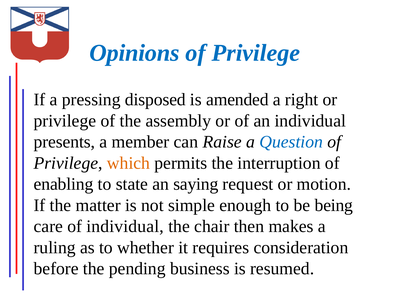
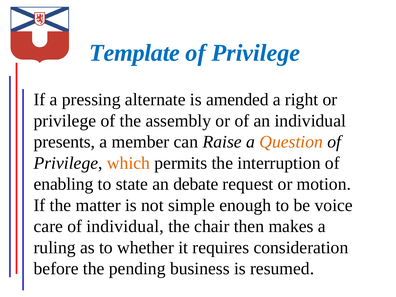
Opinions: Opinions -> Template
disposed: disposed -> alternate
Question colour: blue -> orange
saying: saying -> debate
being: being -> voice
